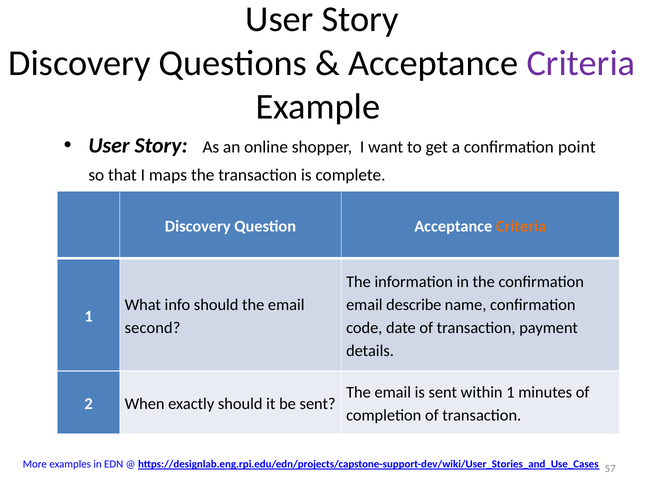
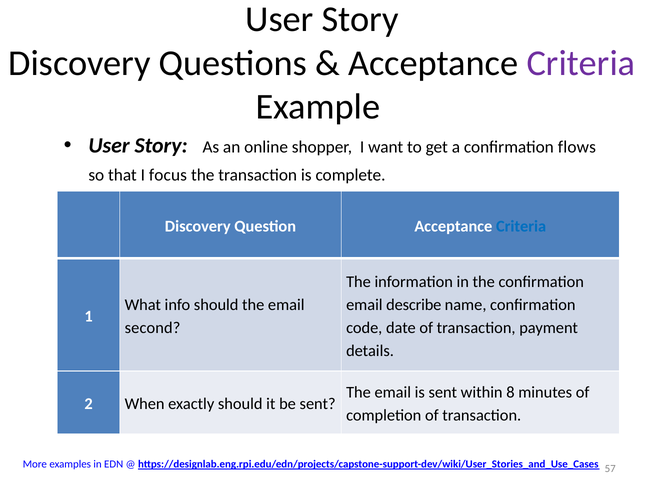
point: point -> flows
maps: maps -> focus
Criteria at (521, 226) colour: orange -> blue
within 1: 1 -> 8
